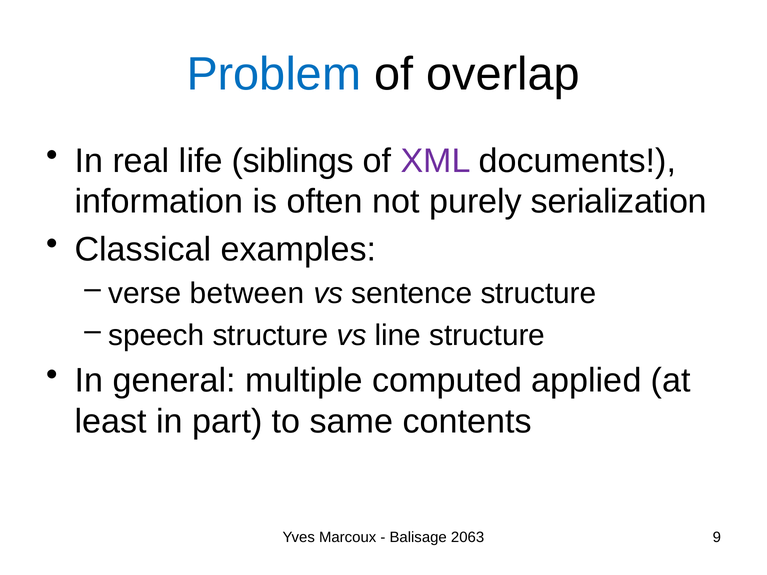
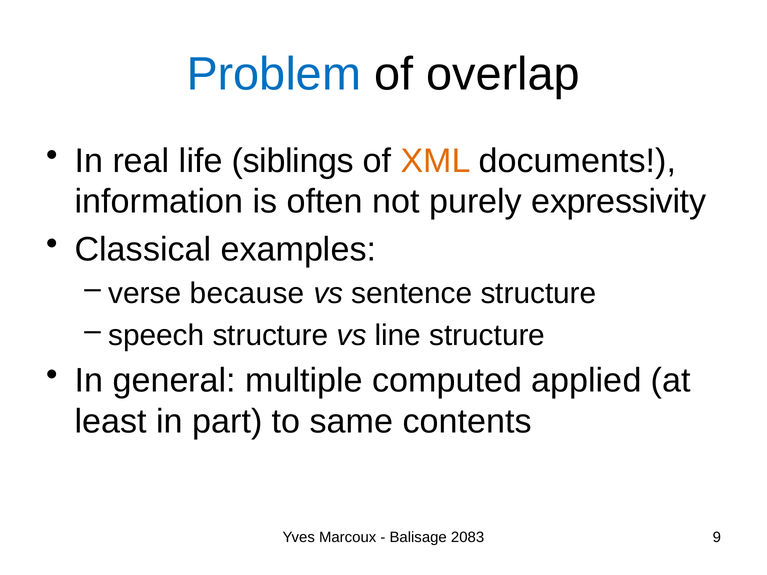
XML colour: purple -> orange
serialization: serialization -> expressivity
between: between -> because
2063: 2063 -> 2083
